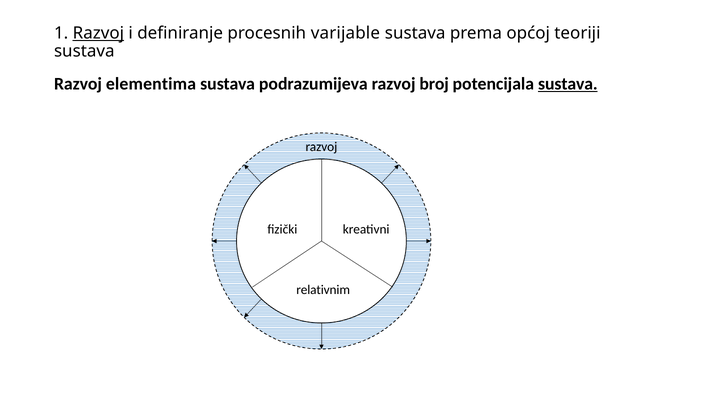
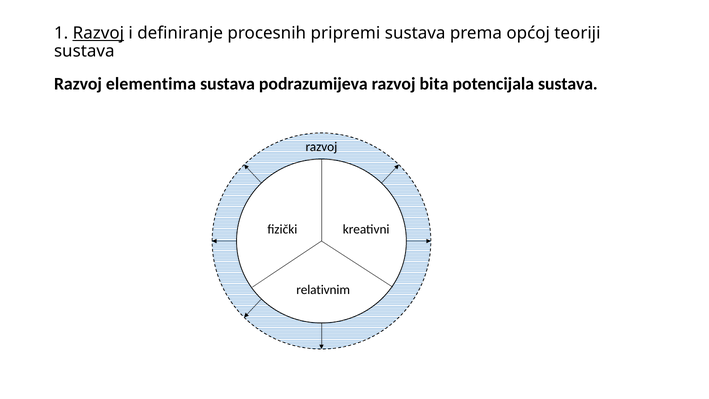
varijable: varijable -> pripremi
broj: broj -> bita
sustava at (568, 84) underline: present -> none
